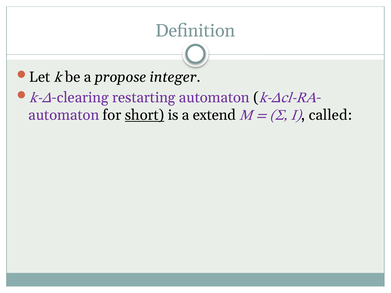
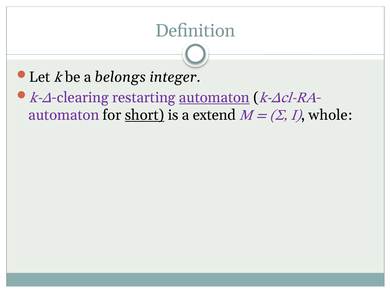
propose: propose -> belongs
automaton at (214, 98) underline: none -> present
called: called -> whole
